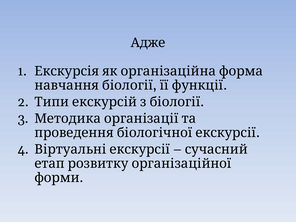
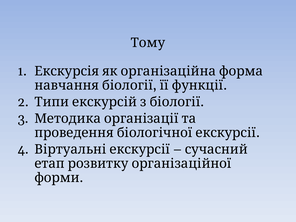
Адже: Адже -> Тому
